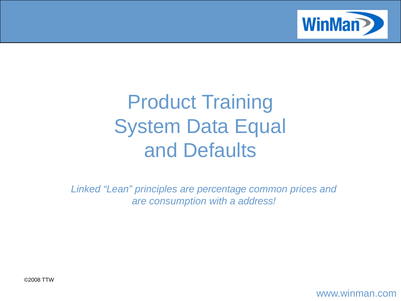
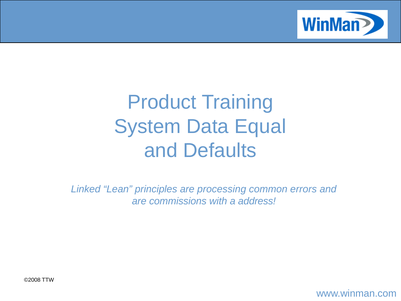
percentage: percentage -> processing
prices: prices -> errors
consumption: consumption -> commissions
